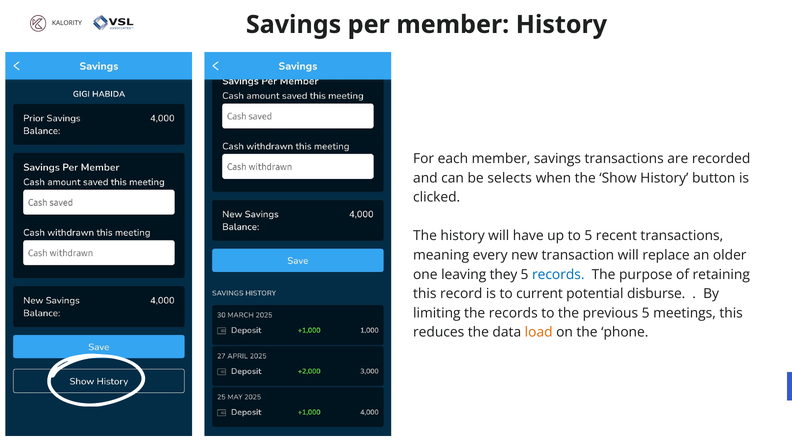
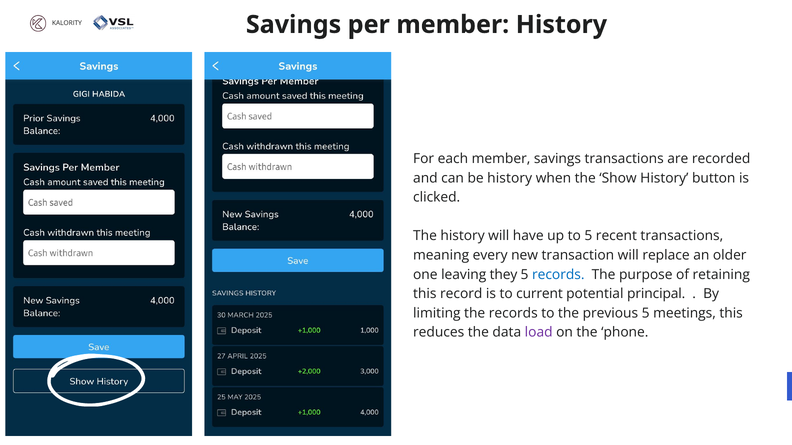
be selects: selects -> history
disburse: disburse -> principal
load colour: orange -> purple
